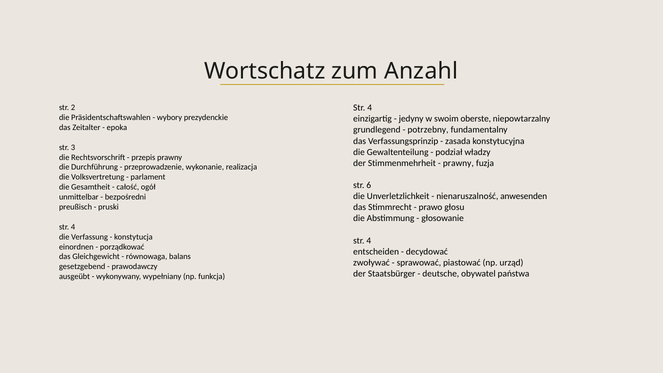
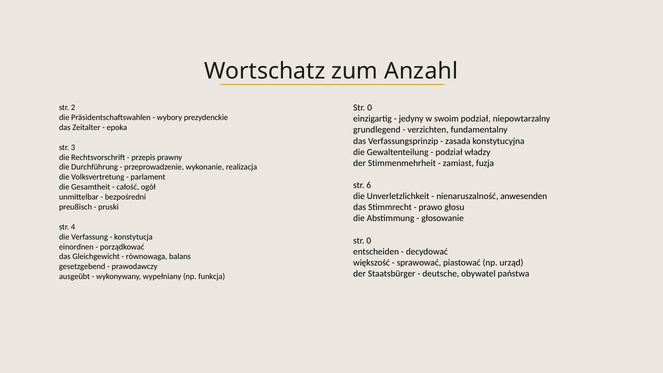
4 at (370, 108): 4 -> 0
swoim oberste: oberste -> podział
potrzebny: potrzebny -> verzichten
prawny at (458, 163): prawny -> zamiast
4 at (369, 240): 4 -> 0
zwoływać: zwoływać -> większość
